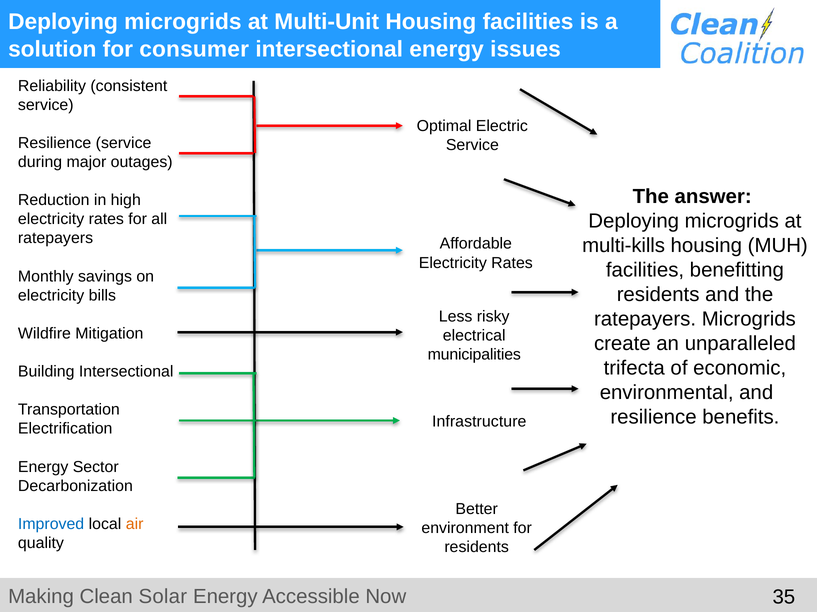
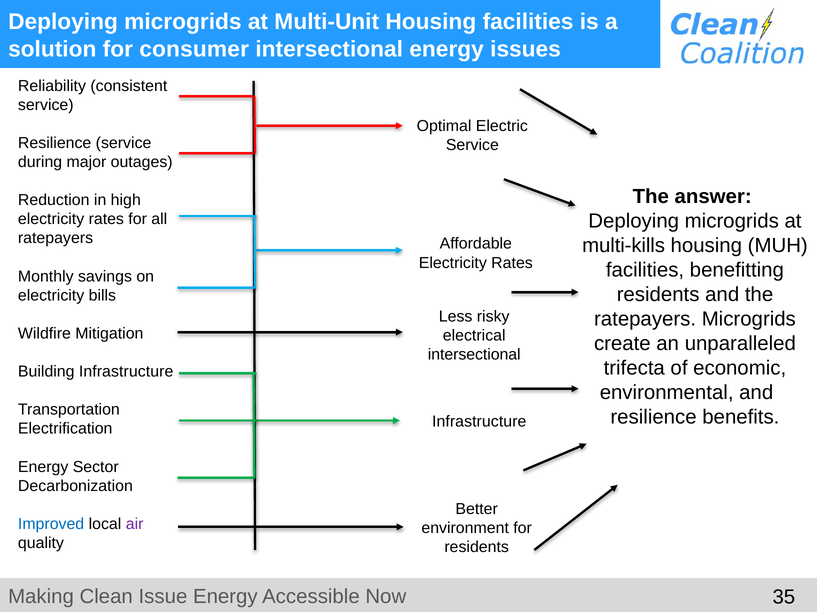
municipalities at (474, 355): municipalities -> intersectional
Building Intersectional: Intersectional -> Infrastructure
air colour: orange -> purple
Solar: Solar -> Issue
